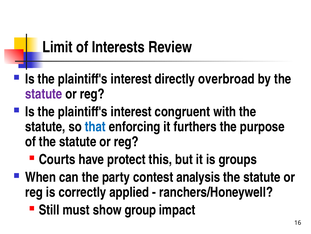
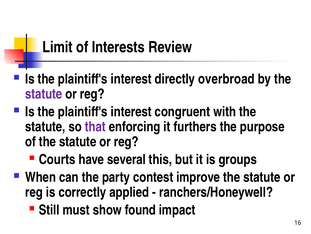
that colour: blue -> purple
protect: protect -> several
analysis: analysis -> improve
group: group -> found
